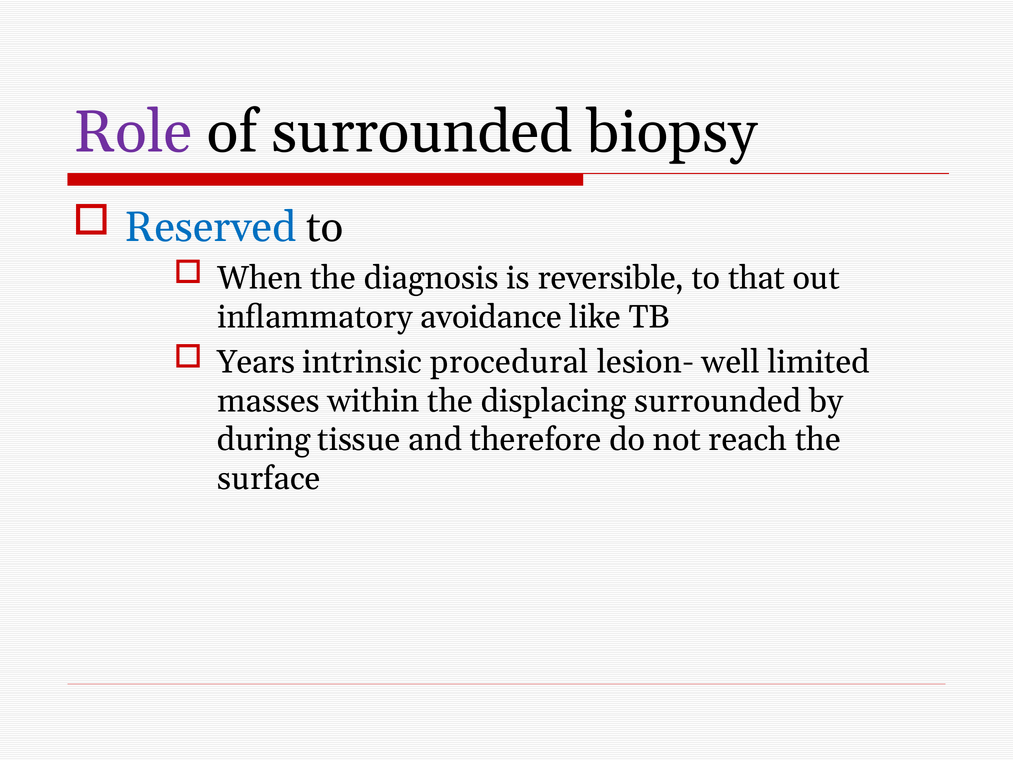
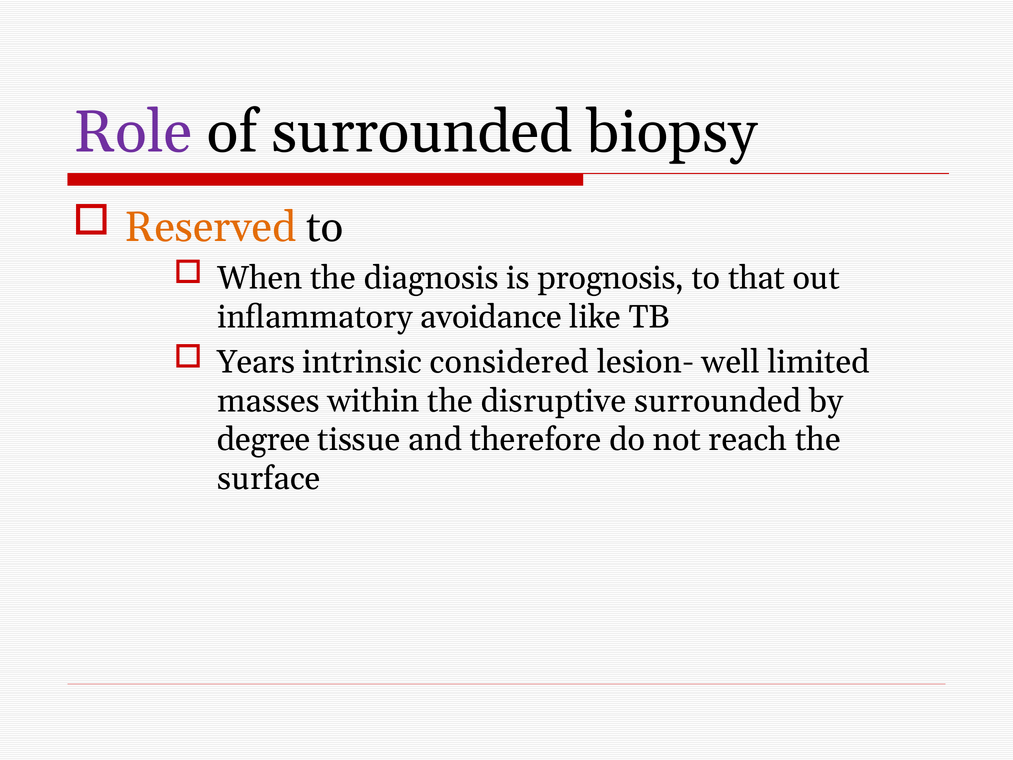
Reserved colour: blue -> orange
reversible: reversible -> prognosis
procedural: procedural -> considered
displacing: displacing -> disruptive
during: during -> degree
